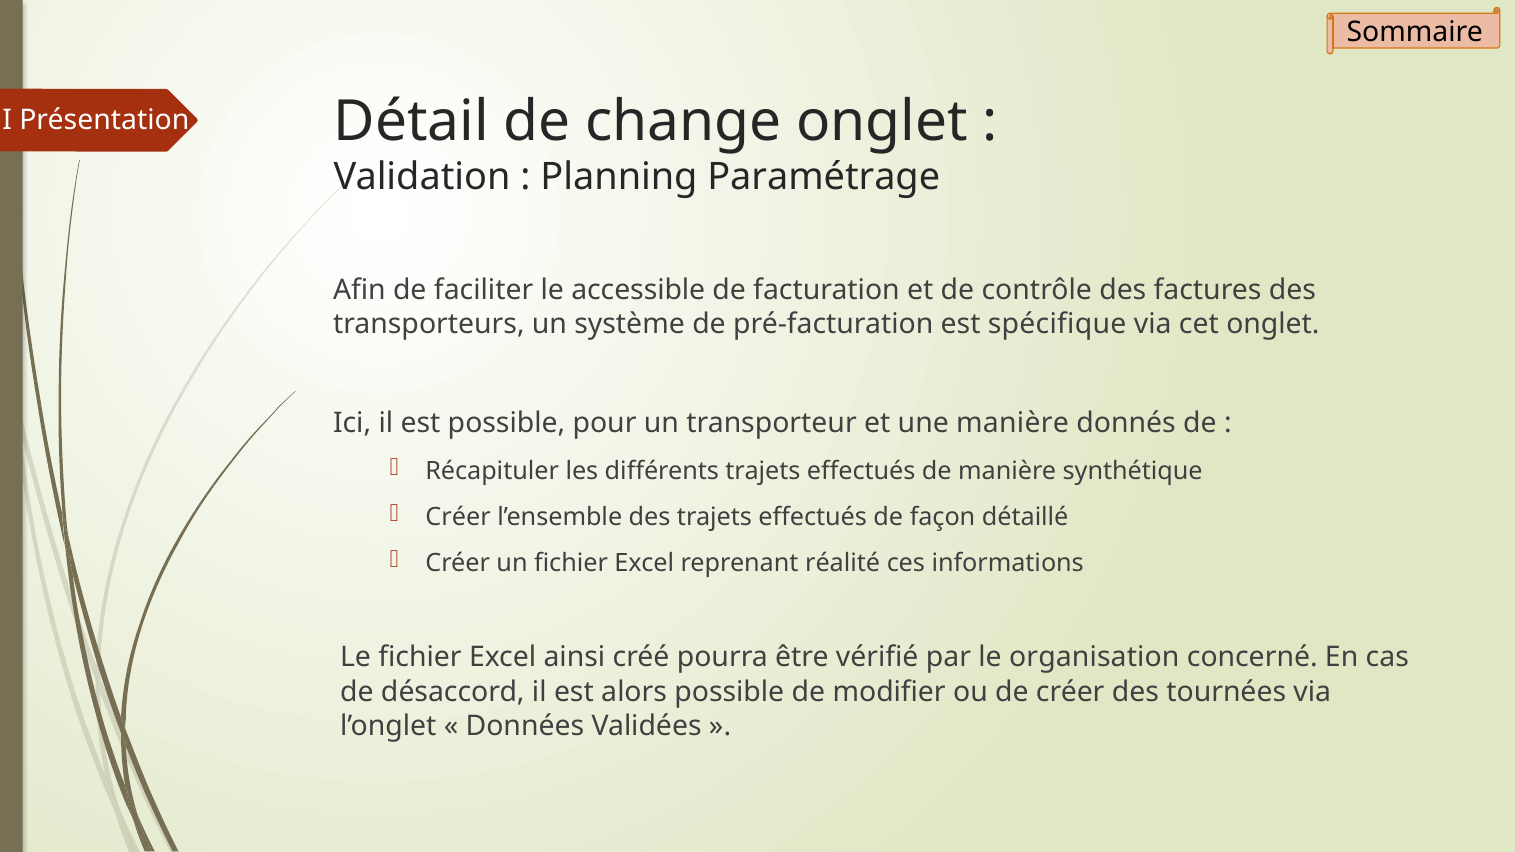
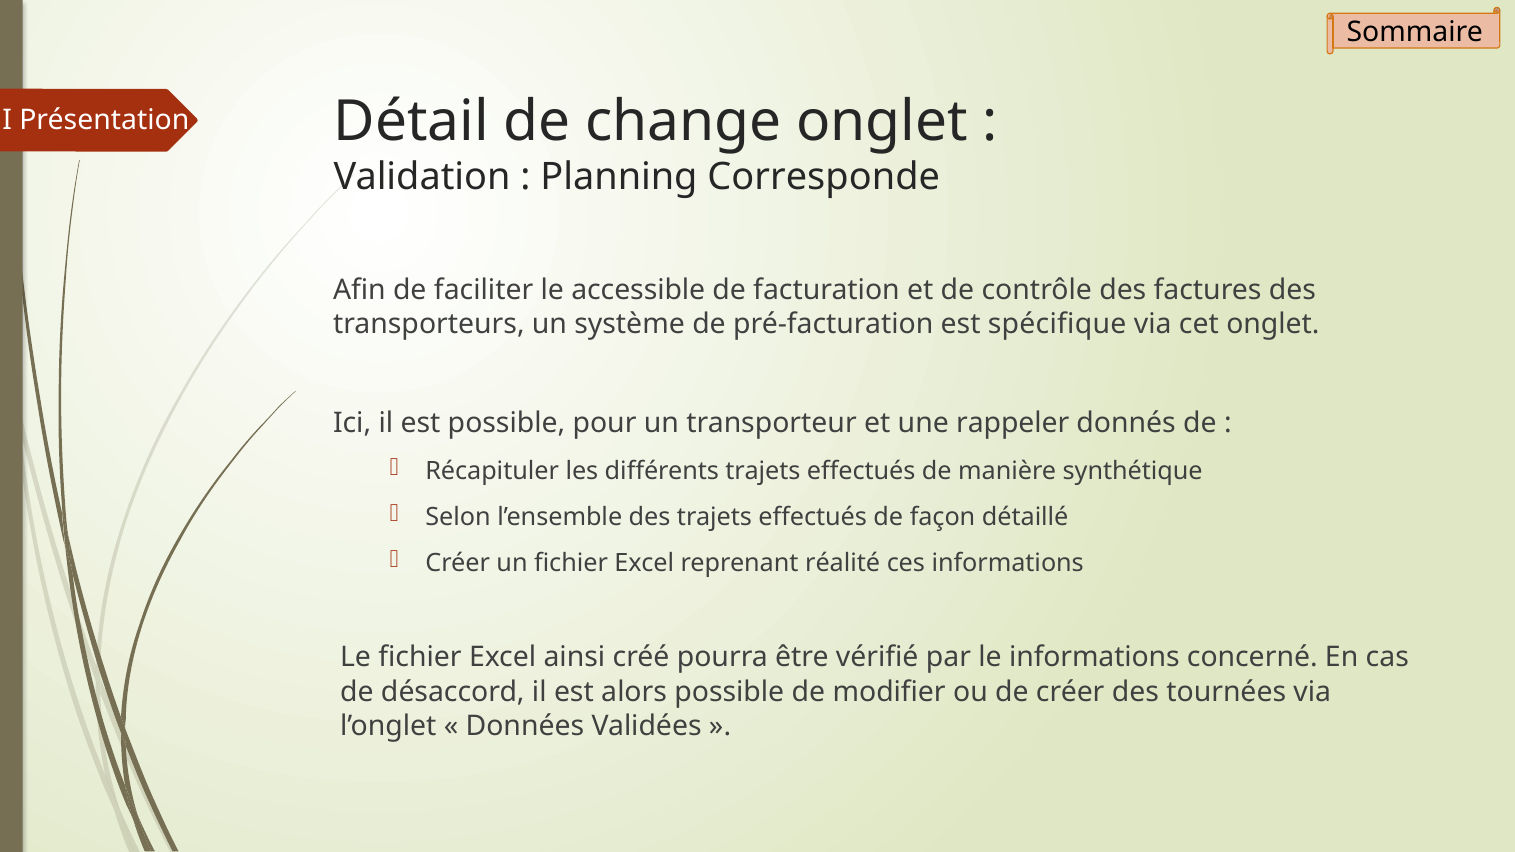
Paramétrage: Paramétrage -> Corresponde
une manière: manière -> rappeler
Créer at (458, 517): Créer -> Selon
le organisation: organisation -> informations
